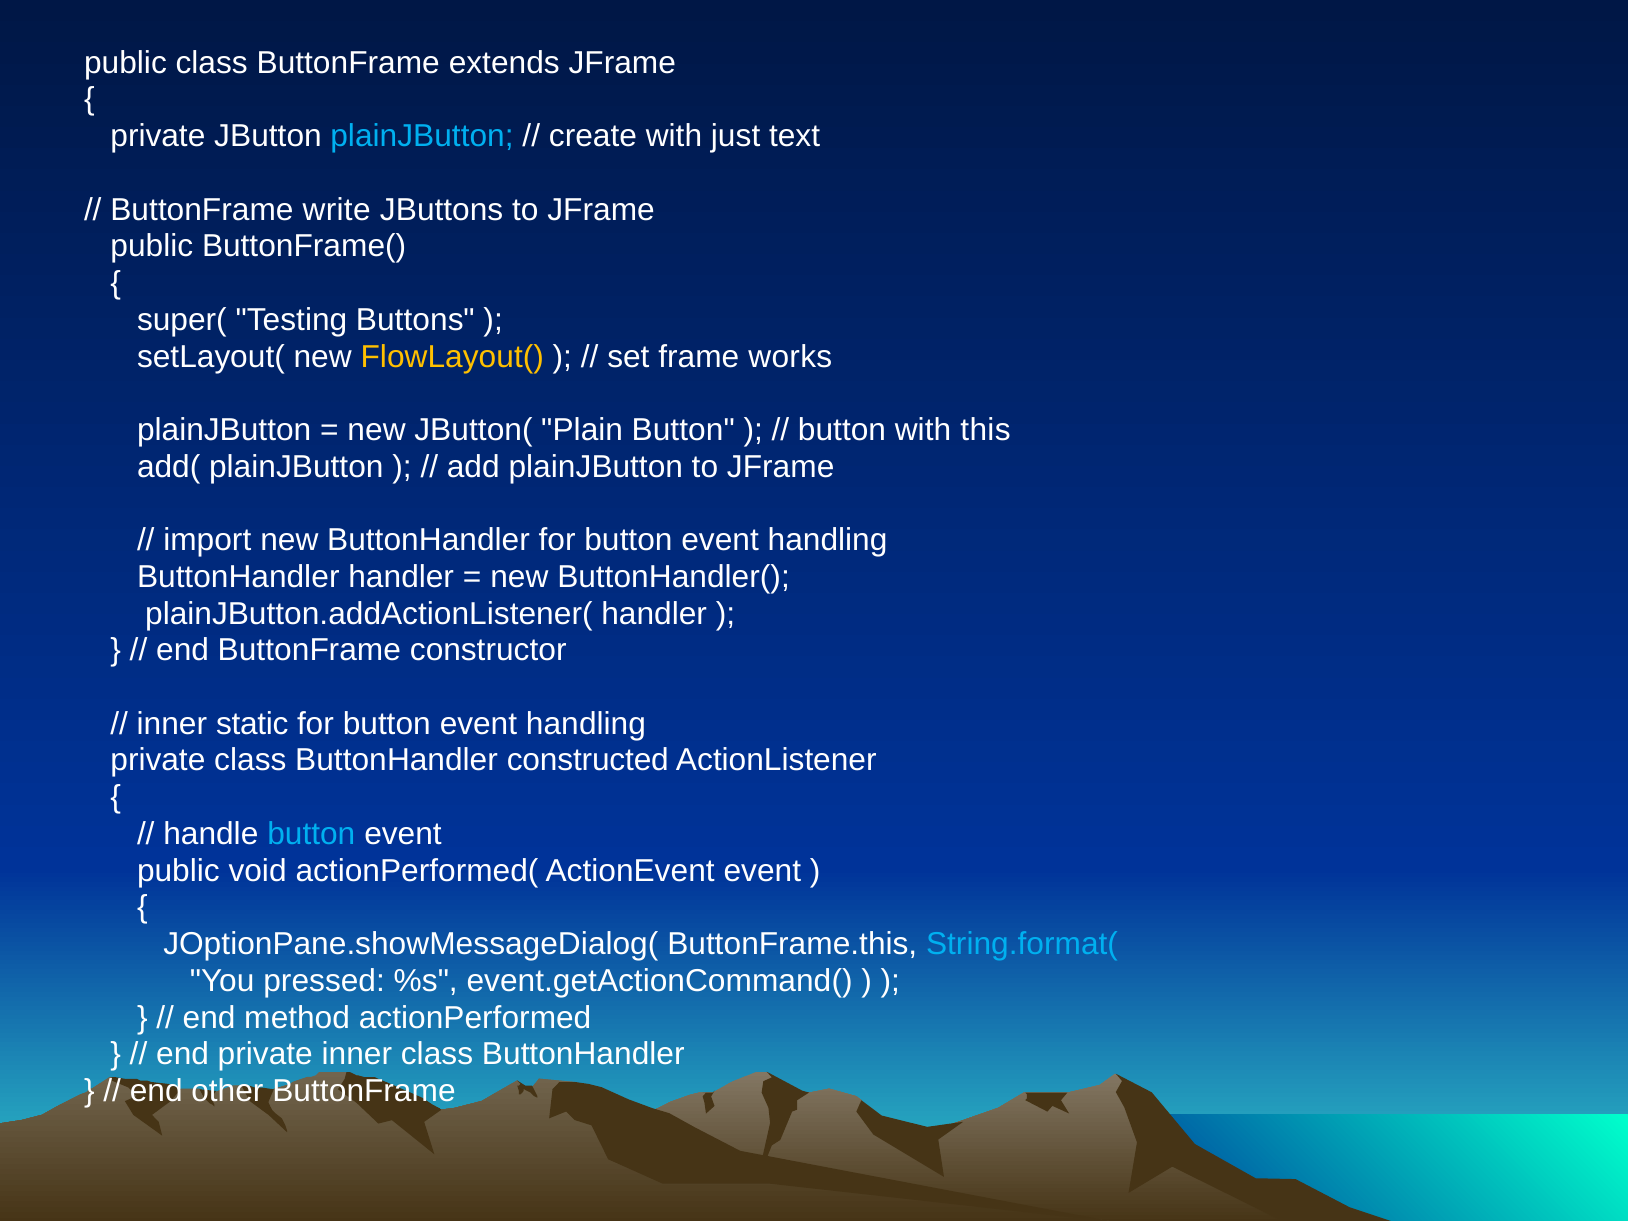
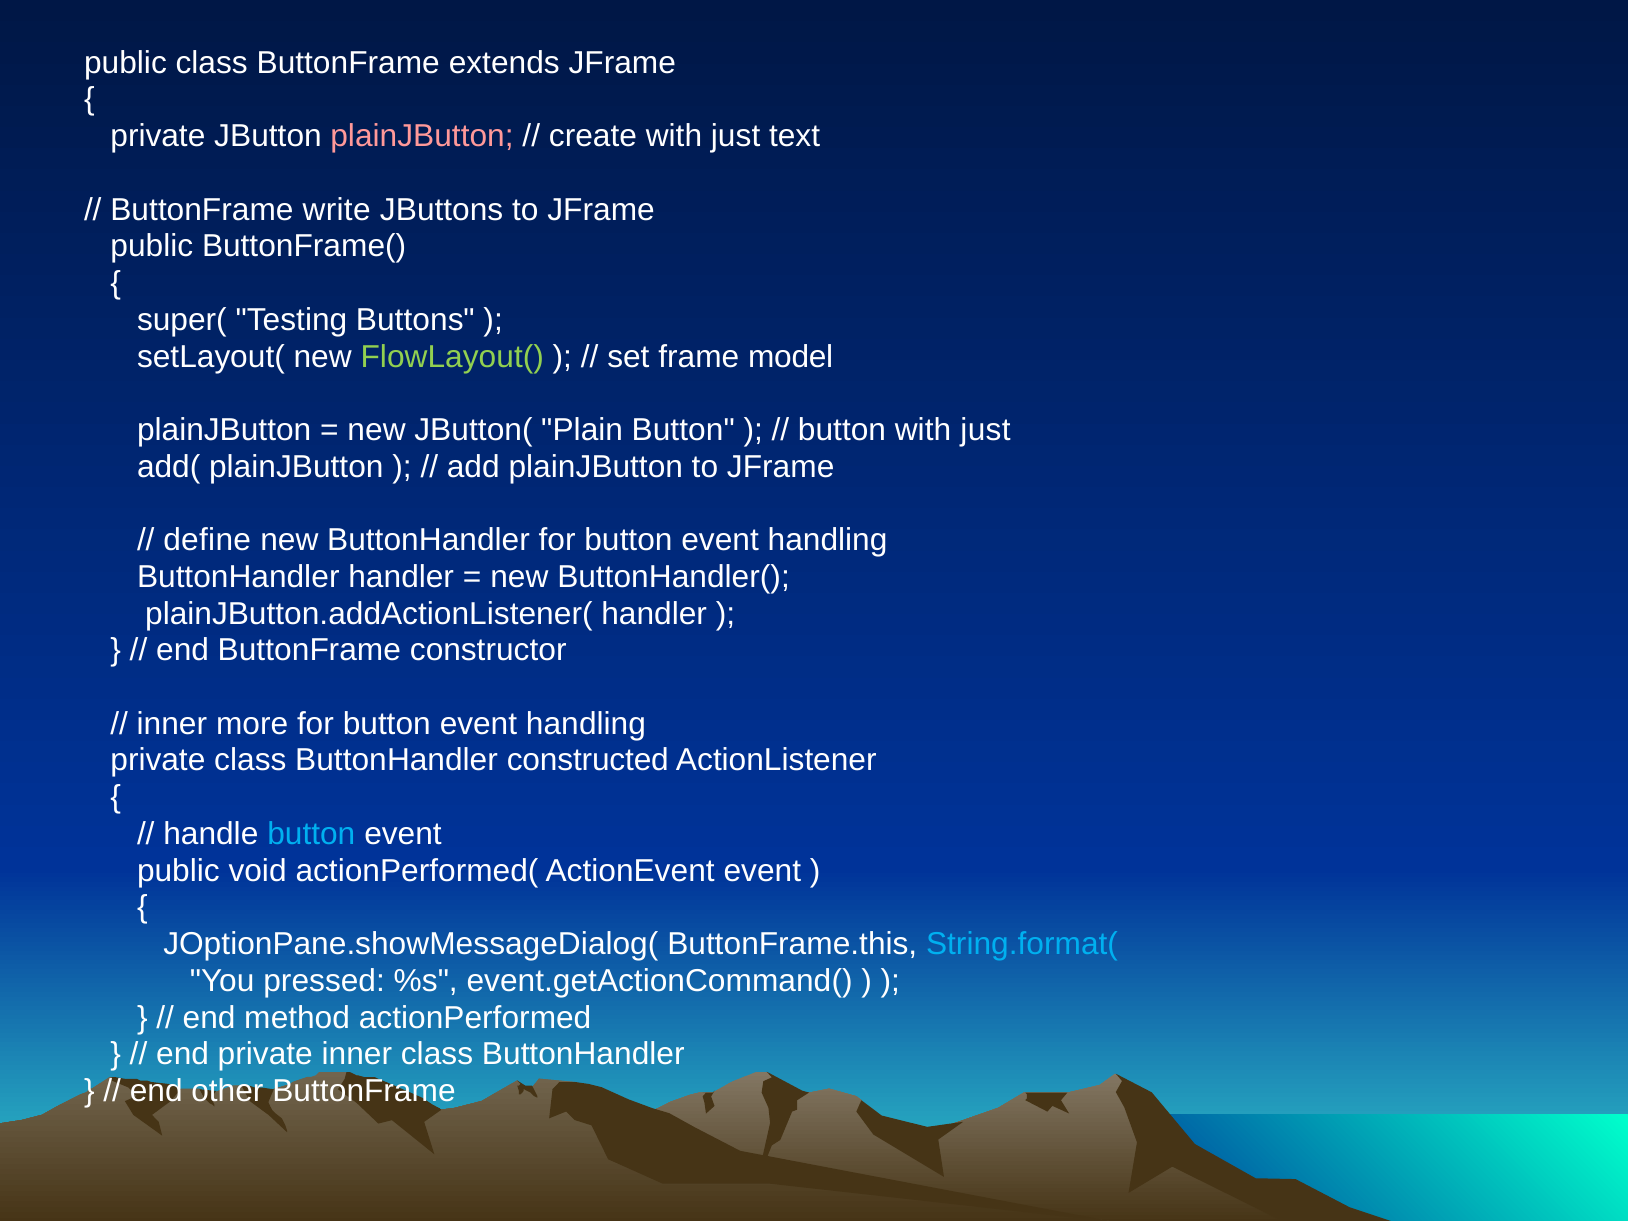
plainJButton at (422, 136) colour: light blue -> pink
FlowLayout( colour: yellow -> light green
works: works -> model
button with this: this -> just
import: import -> define
static: static -> more
